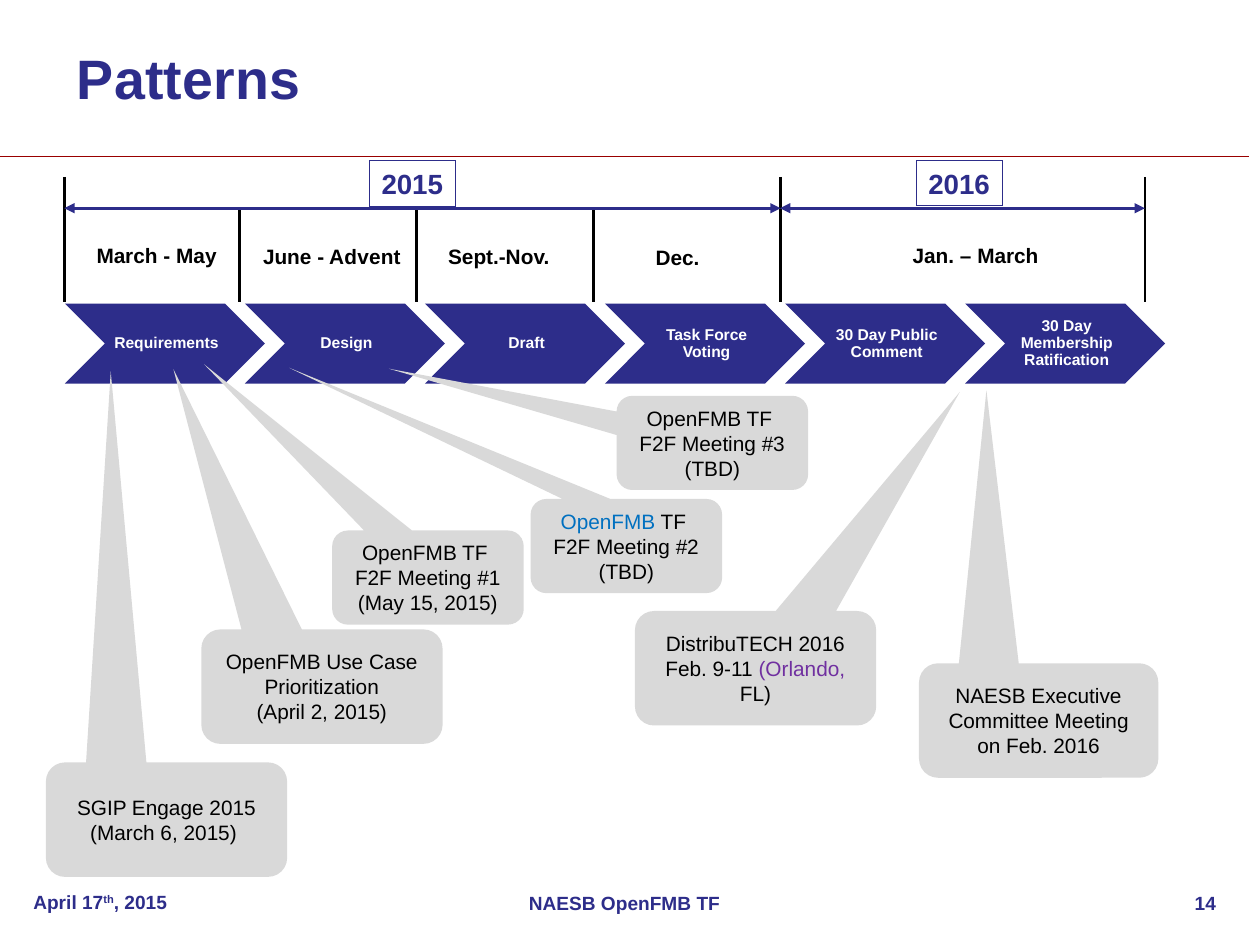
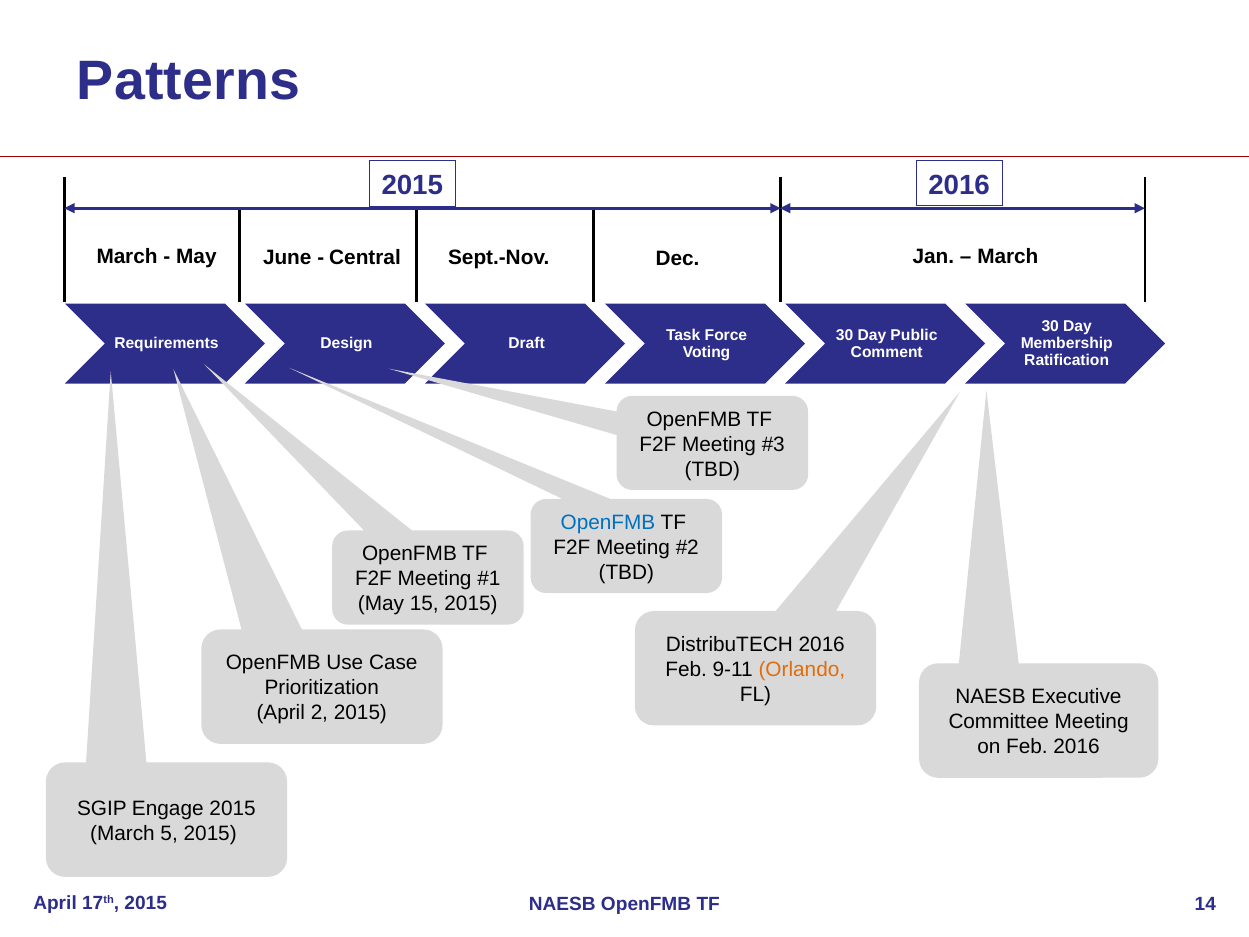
Advent: Advent -> Central
Orlando colour: purple -> orange
6: 6 -> 5
